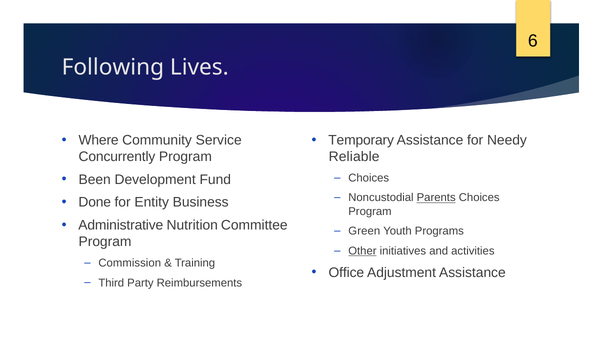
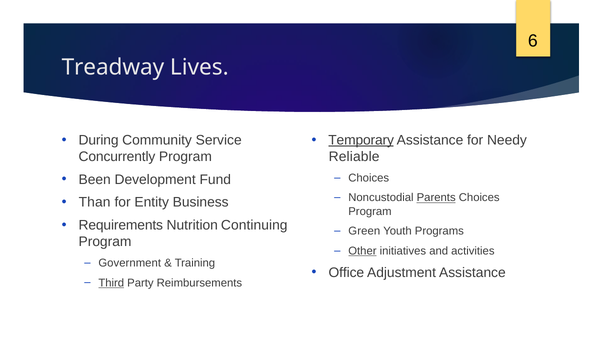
Following: Following -> Treadway
Where: Where -> During
Temporary underline: none -> present
Done: Done -> Than
Administrative: Administrative -> Requirements
Committee: Committee -> Continuing
Commission: Commission -> Government
Third underline: none -> present
